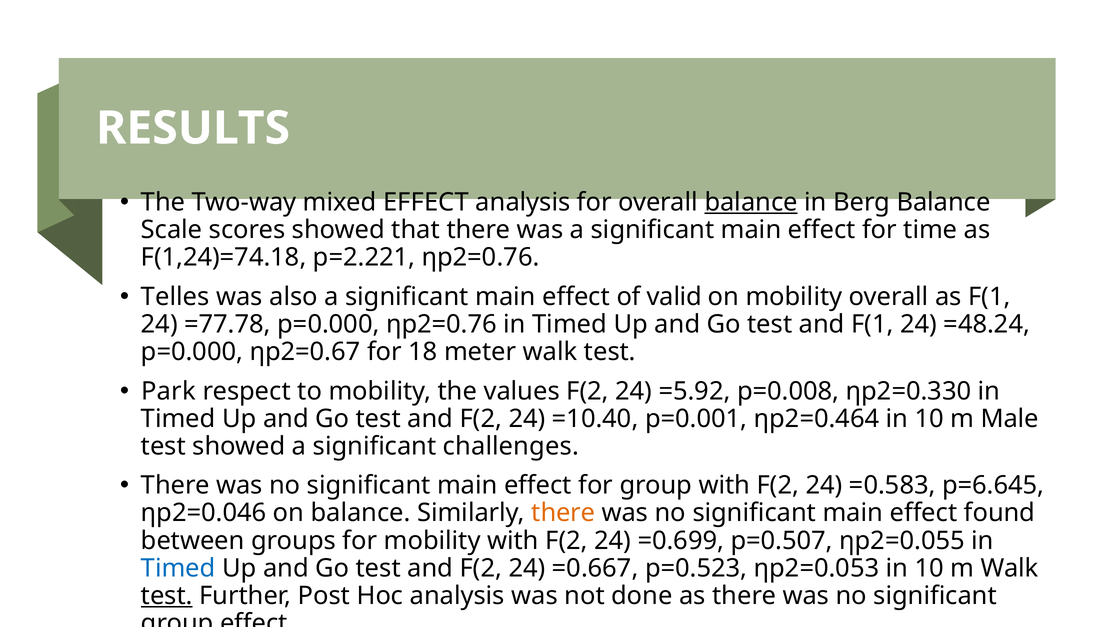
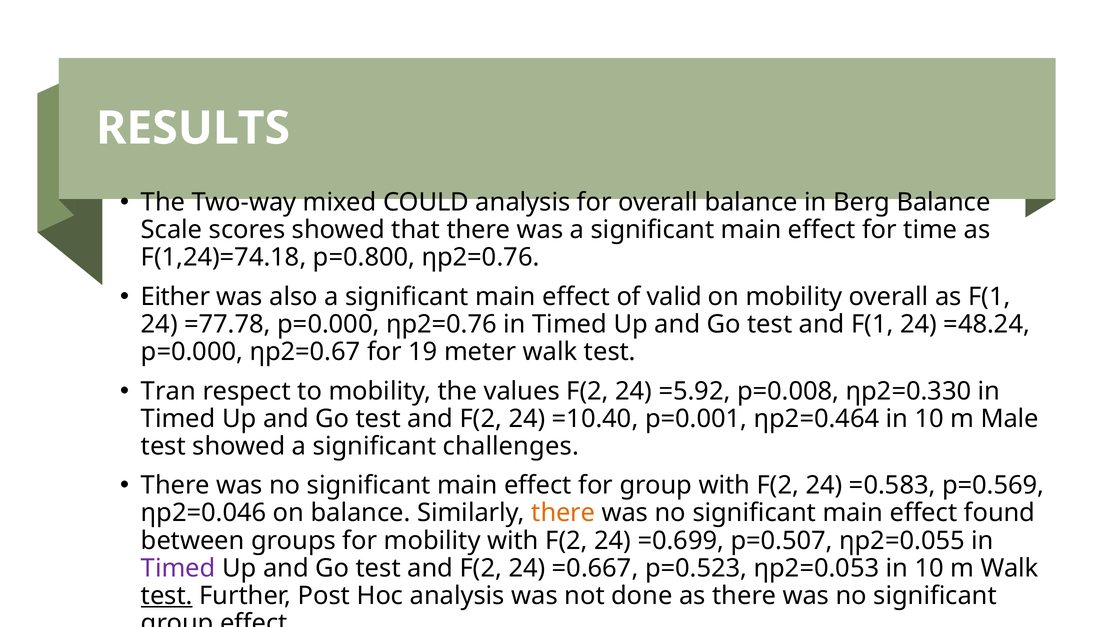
mixed EFFECT: EFFECT -> COULD
balance at (751, 202) underline: present -> none
p=2.221: p=2.221 -> p=0.800
Telles: Telles -> Either
18: 18 -> 19
Park: Park -> Tran
p=6.645: p=6.645 -> p=0.569
Timed at (178, 568) colour: blue -> purple
